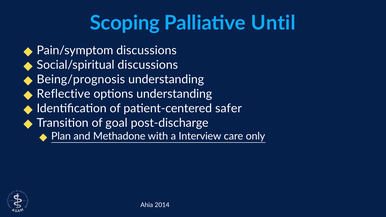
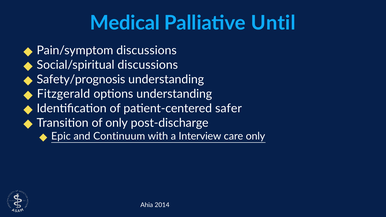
Scoping: Scoping -> Medical
Being/prognosis: Being/prognosis -> Safety/prognosis
Reflective: Reflective -> Fitzgerald
of goal: goal -> only
Plan: Plan -> Epic
Methadone: Methadone -> Continuum
